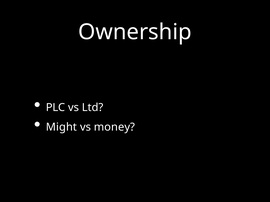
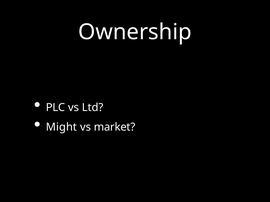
money: money -> market
